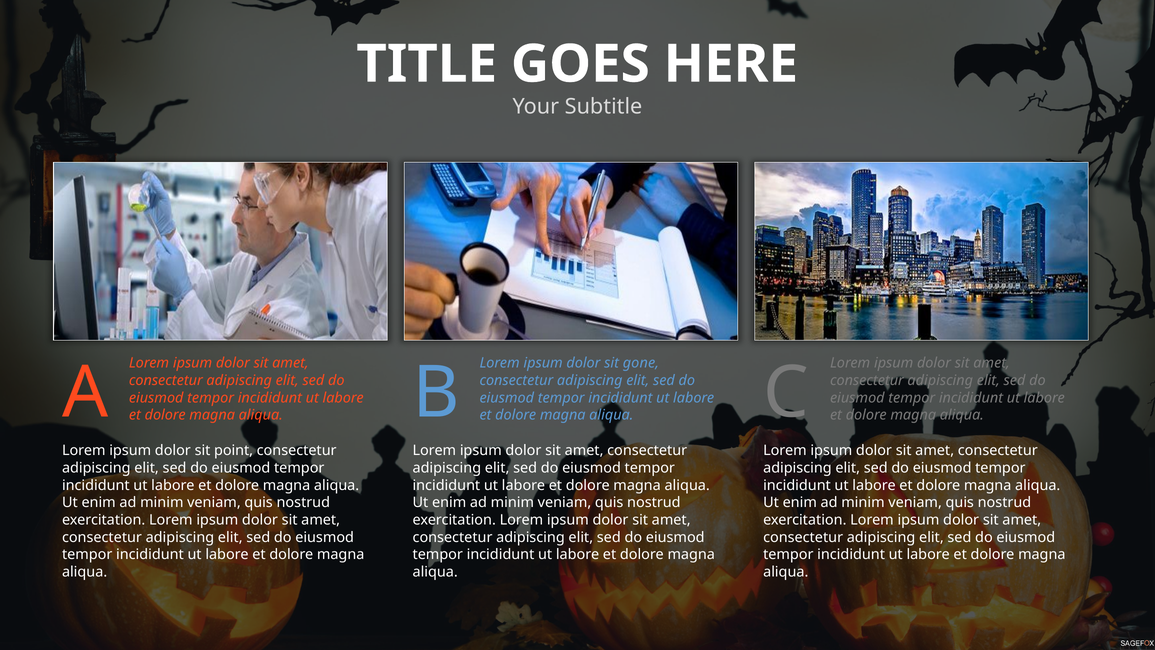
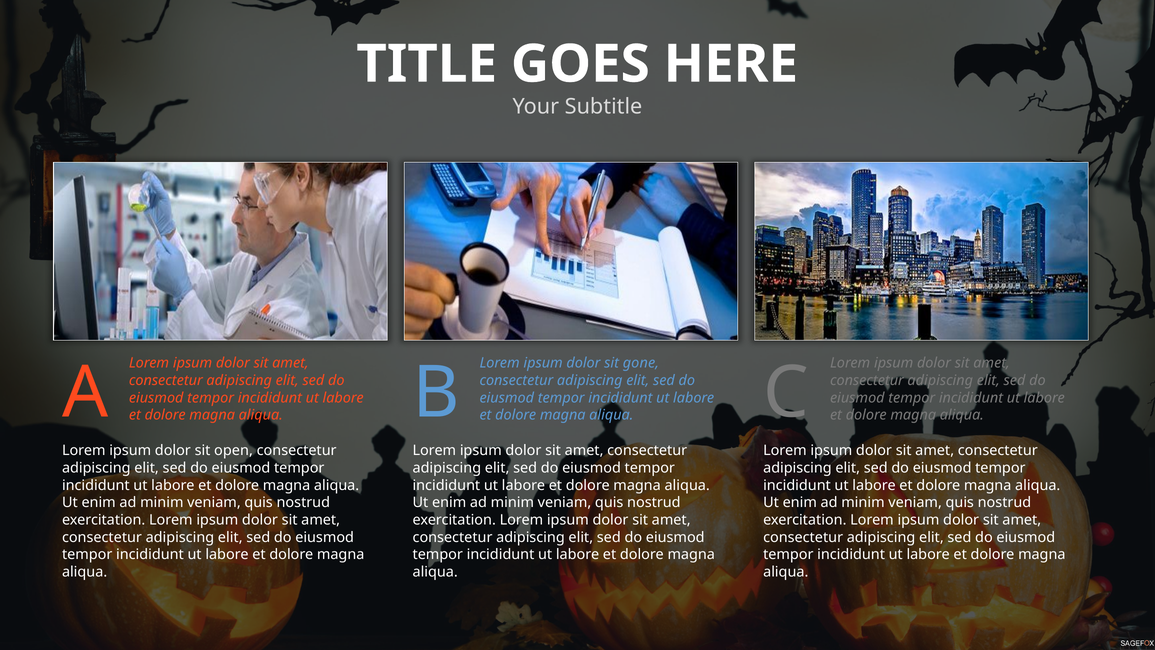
point: point -> open
